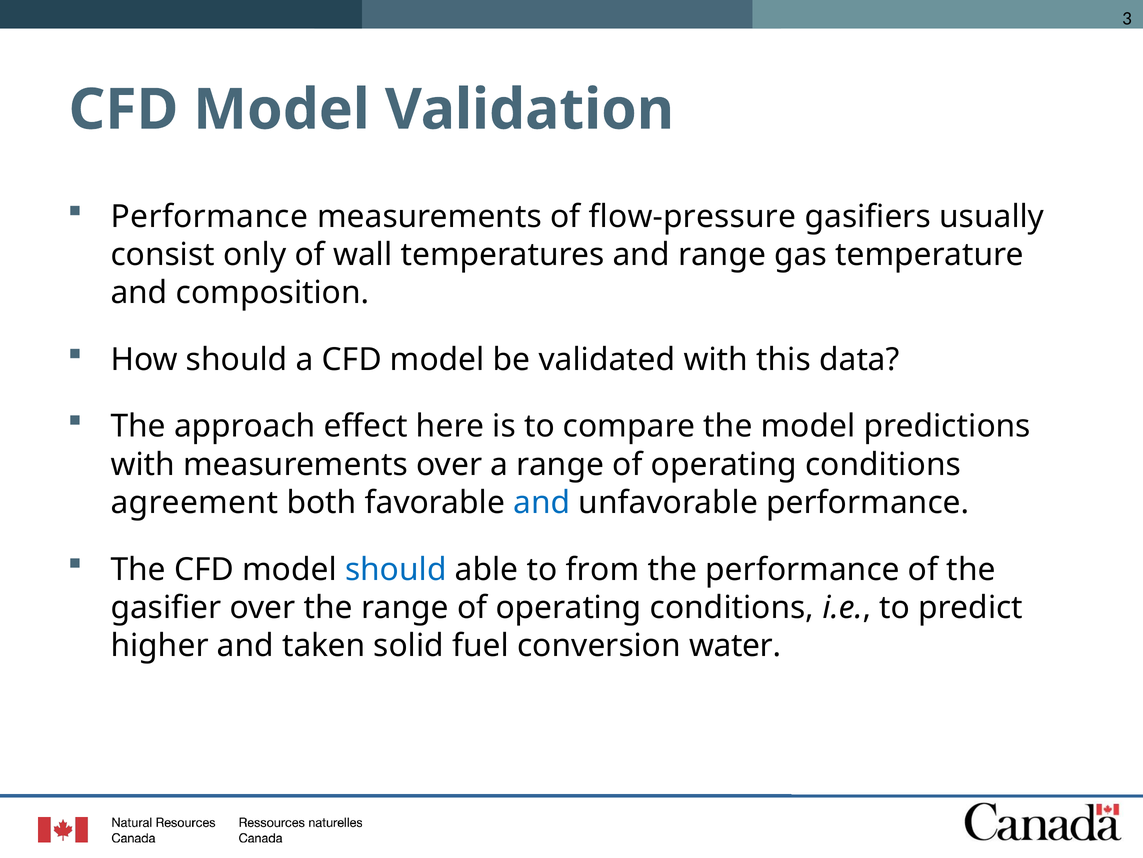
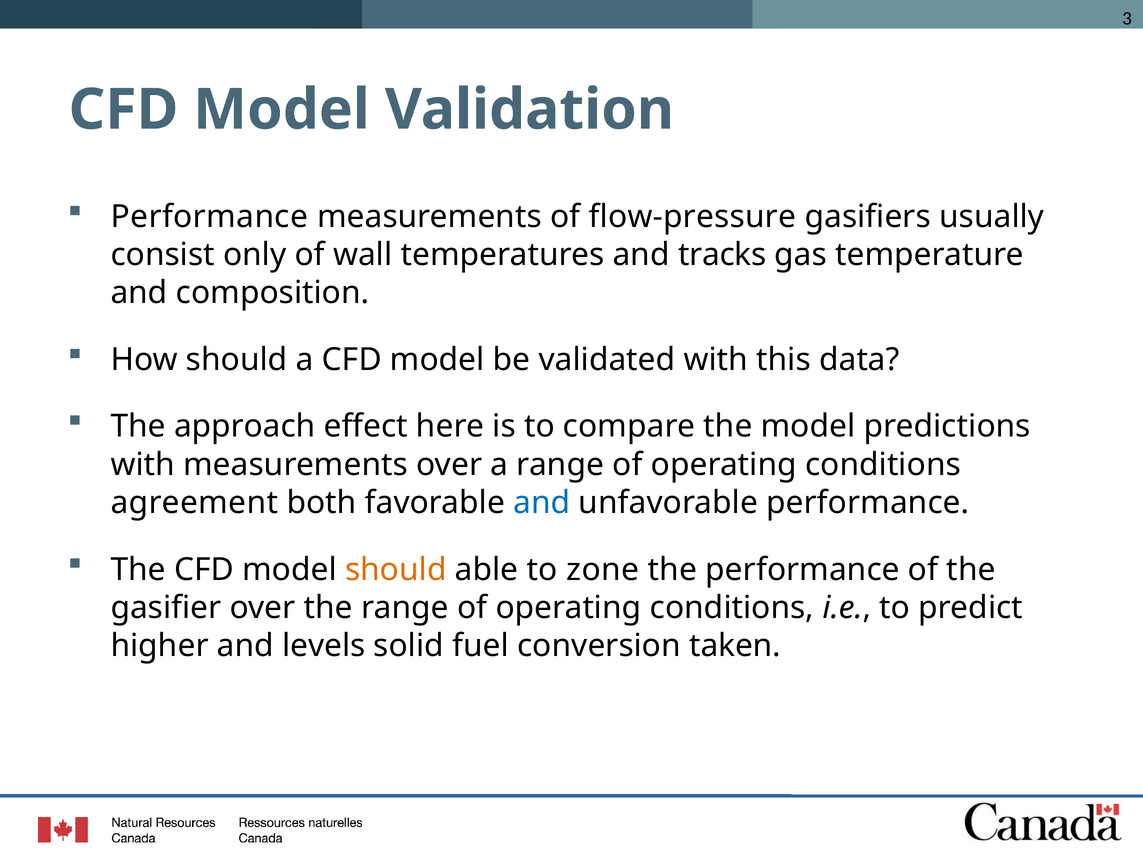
and range: range -> tracks
should at (396, 569) colour: blue -> orange
from: from -> zone
taken: taken -> levels
water: water -> taken
